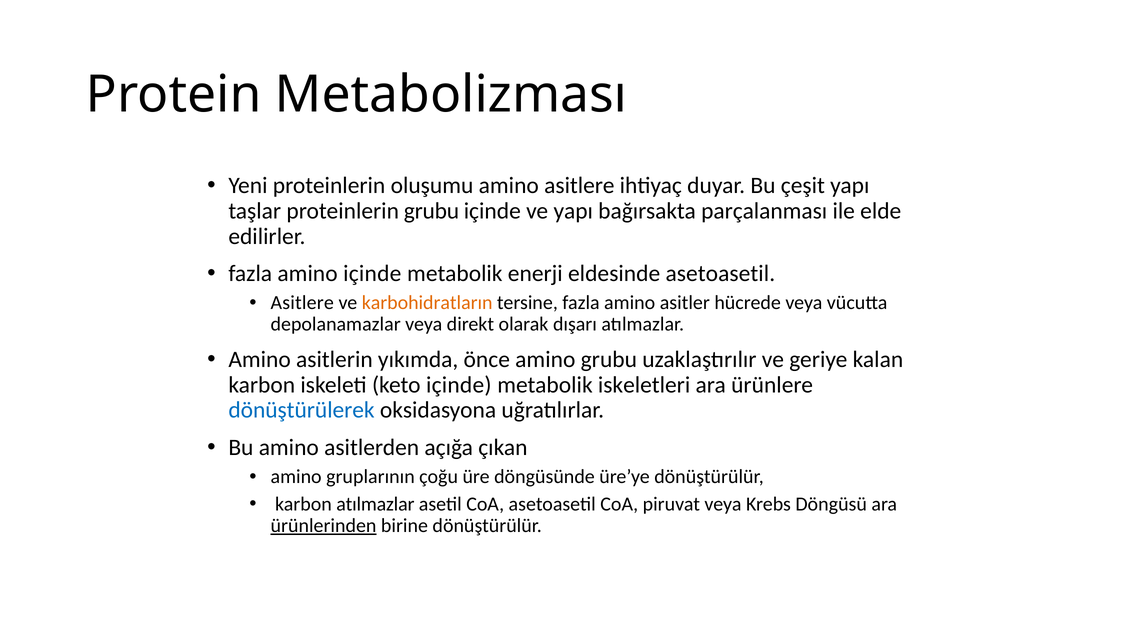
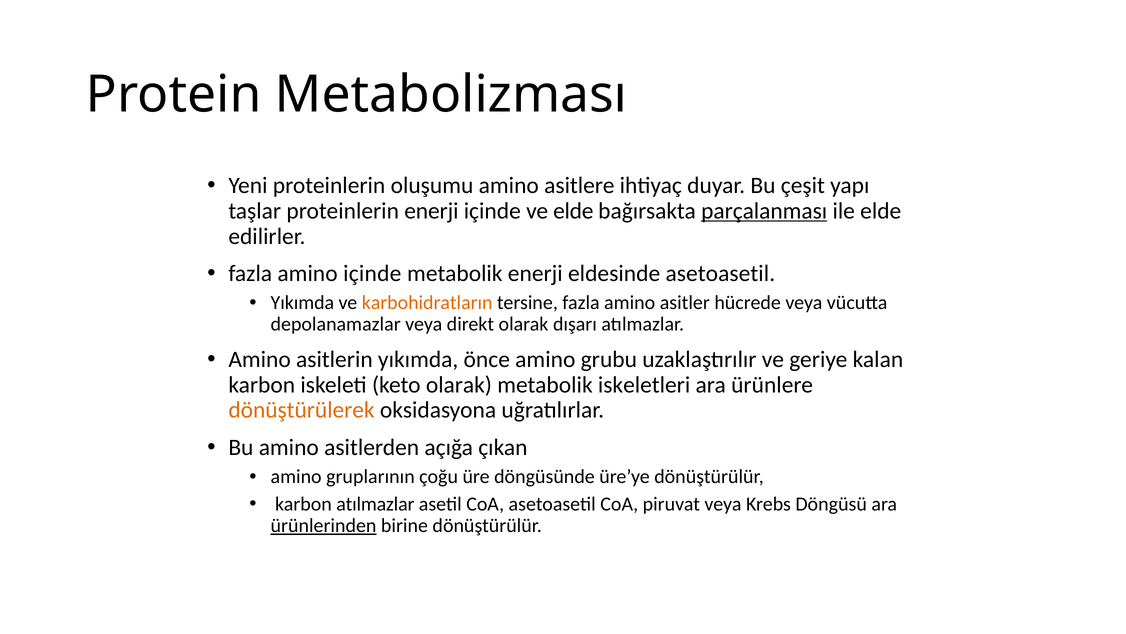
proteinlerin grubu: grubu -> enerji
ve yapı: yapı -> elde
parçalanması underline: none -> present
Asitlere at (302, 302): Asitlere -> Yıkımda
keto içinde: içinde -> olarak
dönüştürülerek colour: blue -> orange
